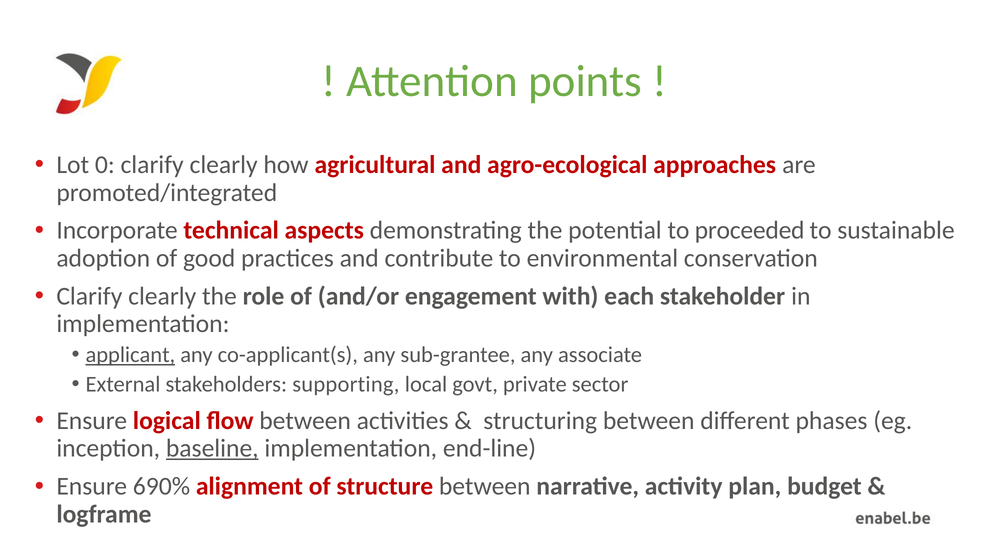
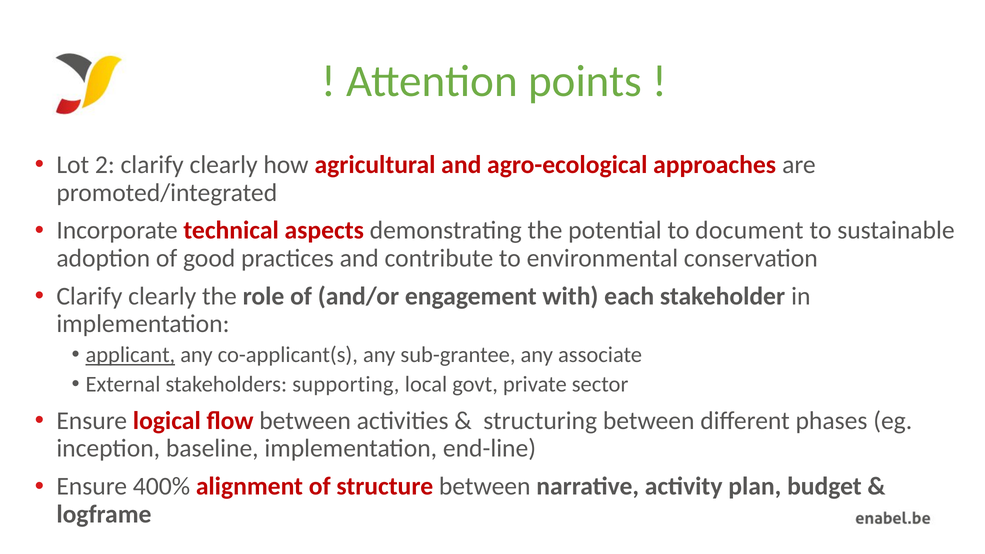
0: 0 -> 2
proceeded: proceeded -> document
baseline underline: present -> none
690%: 690% -> 400%
